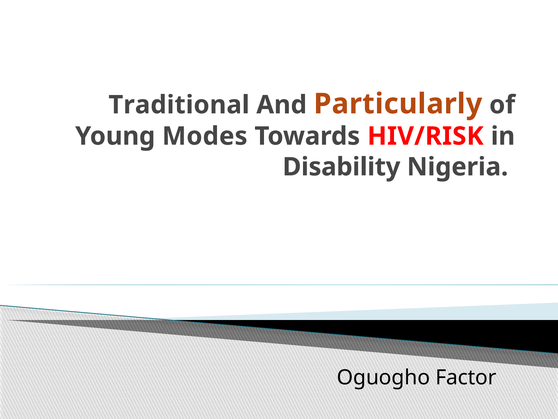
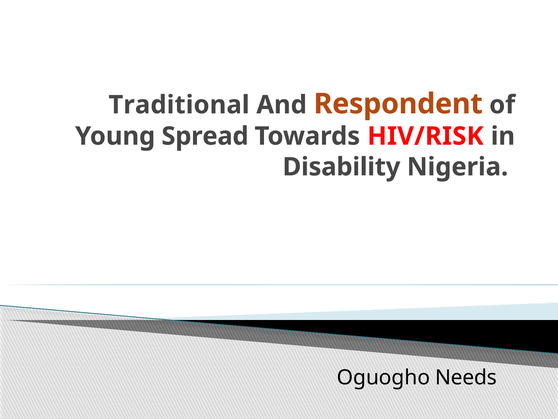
Particularly: Particularly -> Respondent
Modes: Modes -> Spread
Factor: Factor -> Needs
